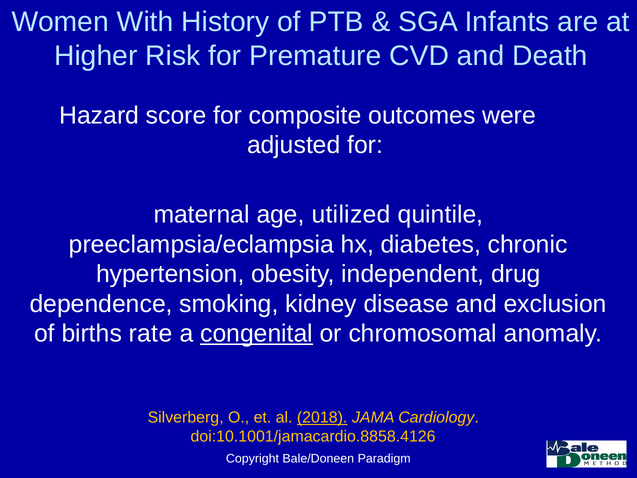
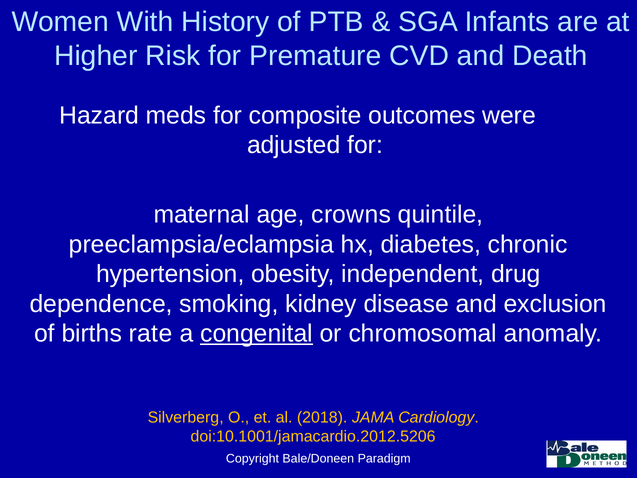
score: score -> meds
utilized: utilized -> crowns
2018 underline: present -> none
doi:10.1001/jamacardio.8858.4126: doi:10.1001/jamacardio.8858.4126 -> doi:10.1001/jamacardio.2012.5206
